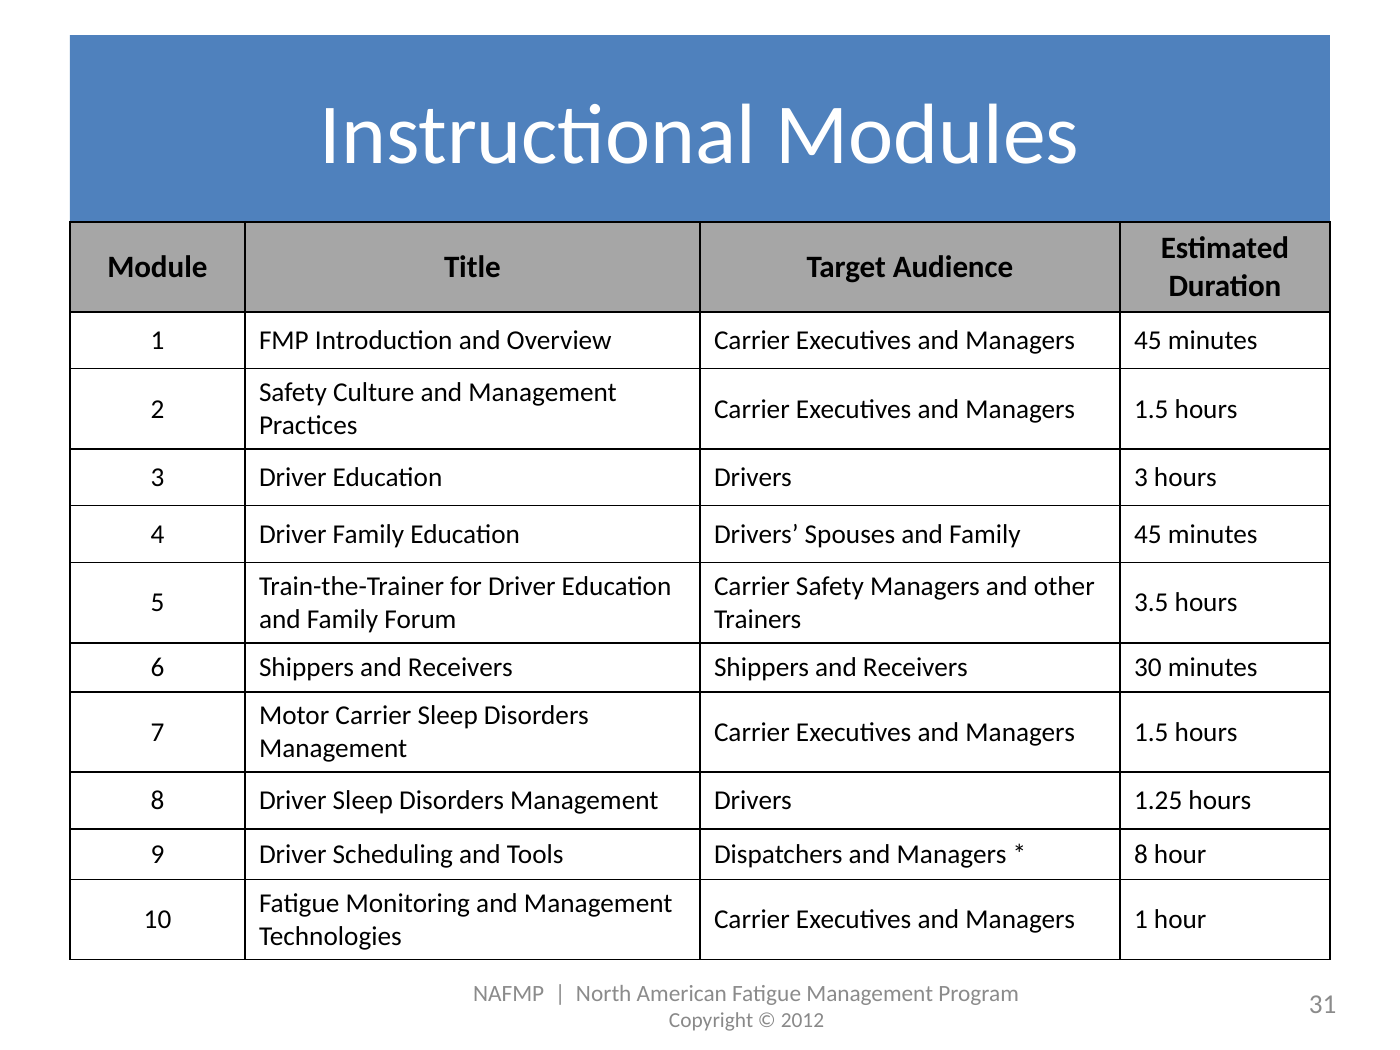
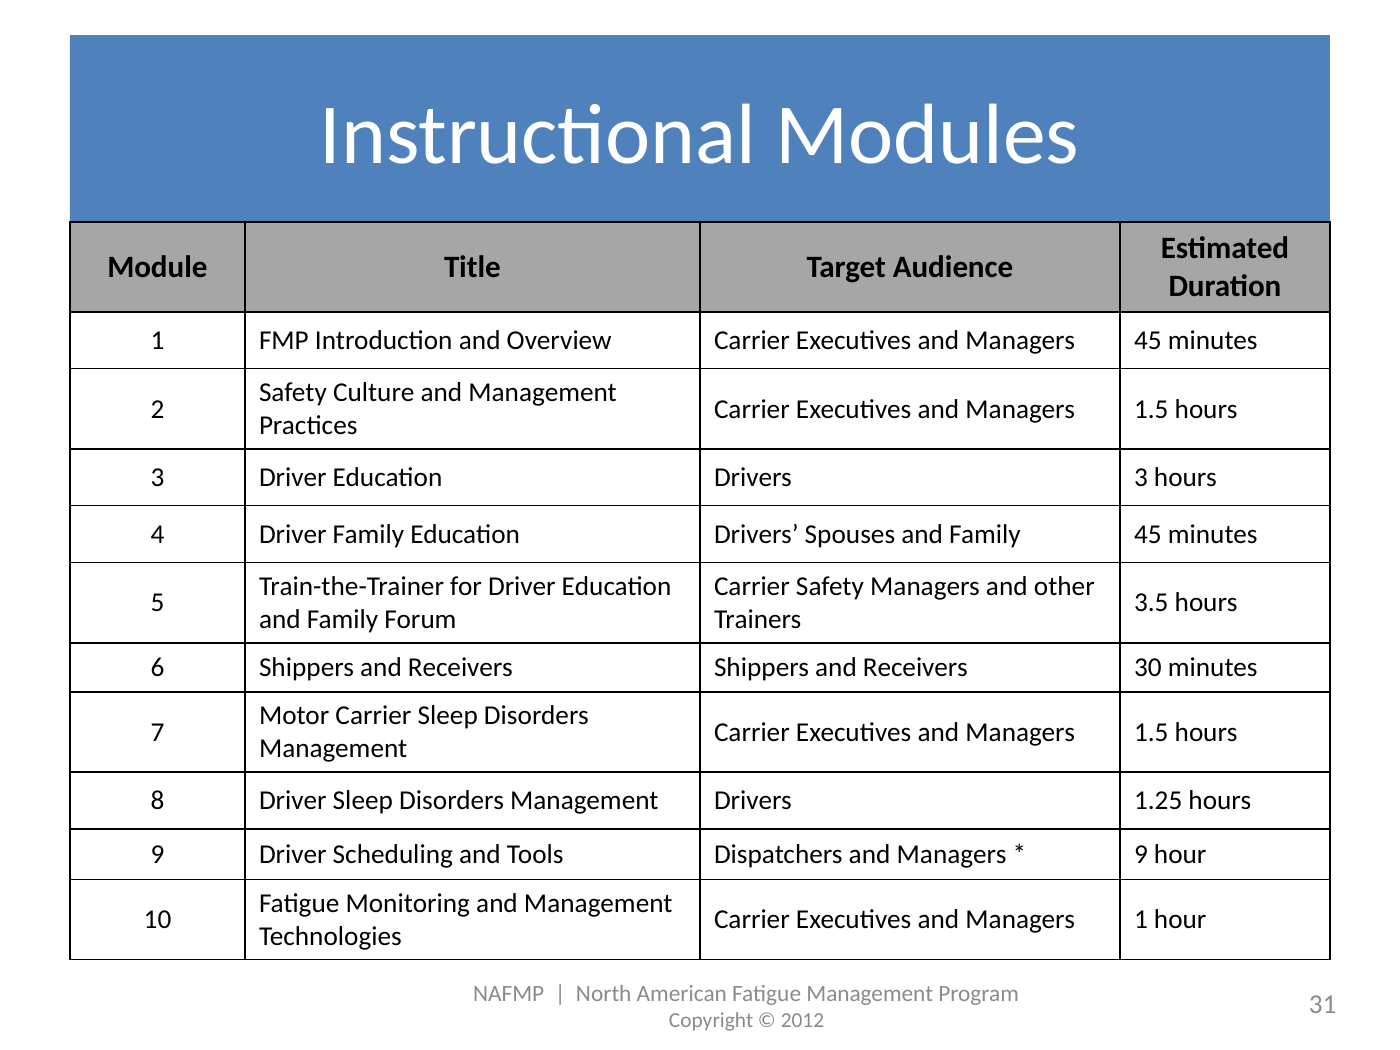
8 at (1141, 854): 8 -> 9
